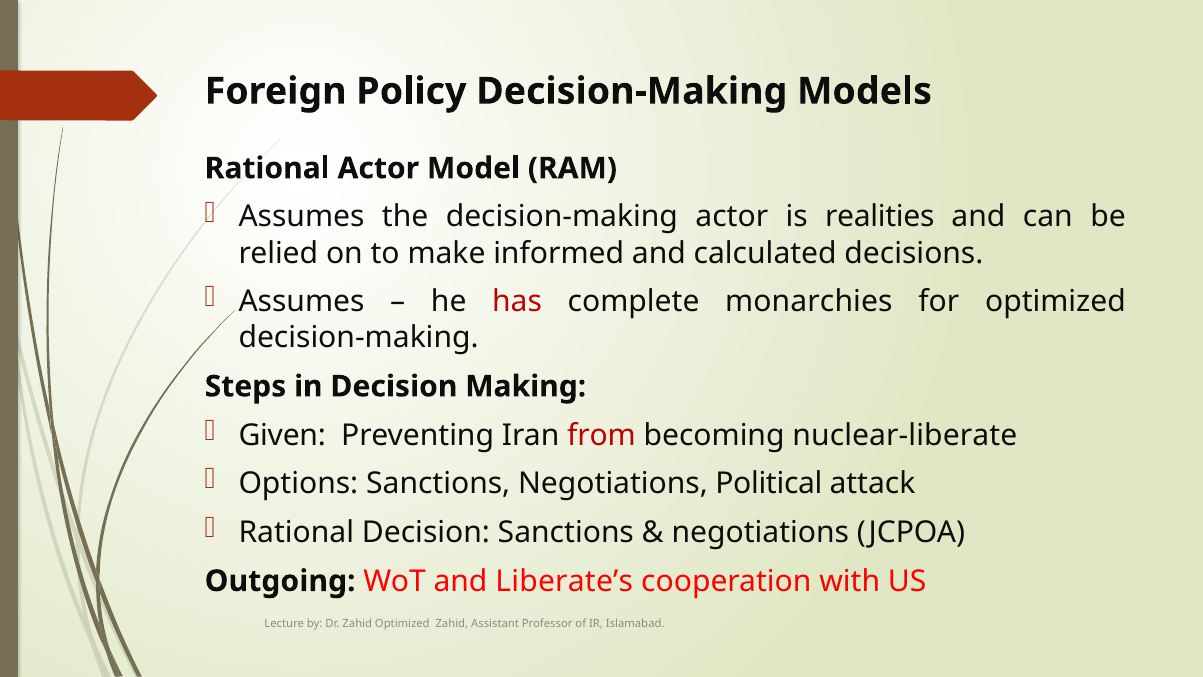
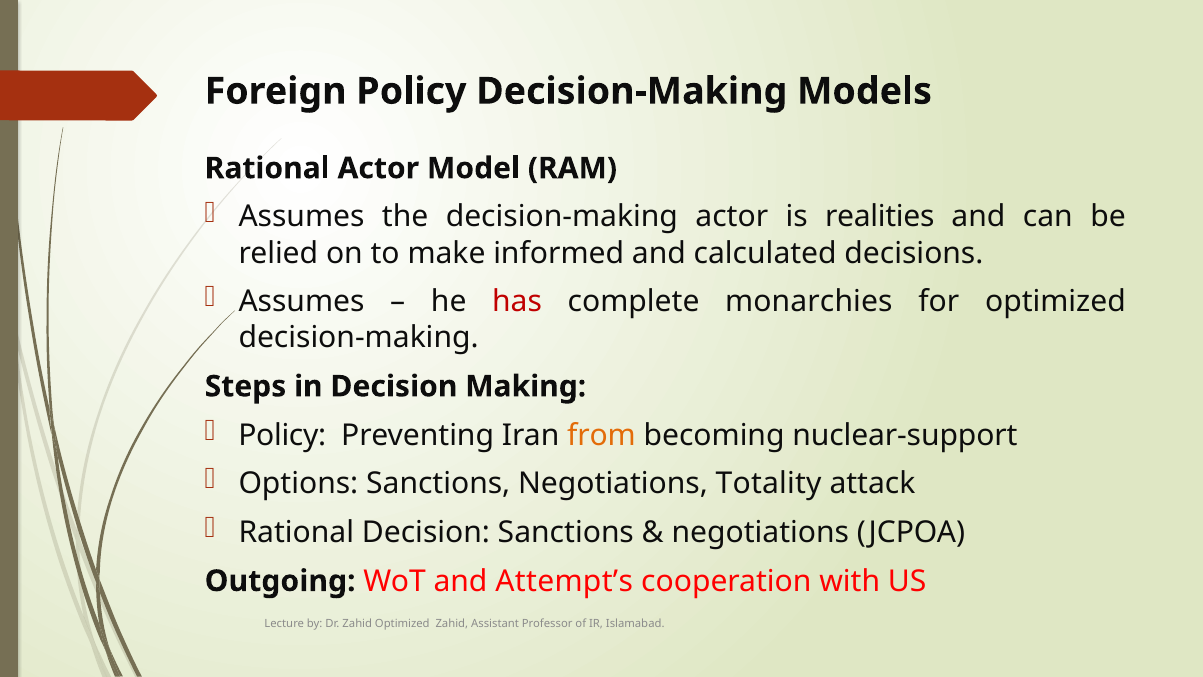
Given at (282, 435): Given -> Policy
from colour: red -> orange
nuclear-liberate: nuclear-liberate -> nuclear-support
Political: Political -> Totality
Liberate’s: Liberate’s -> Attempt’s
